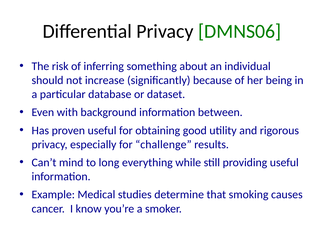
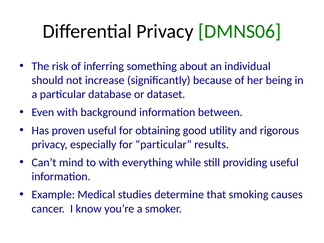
for challenge: challenge -> particular
to long: long -> with
